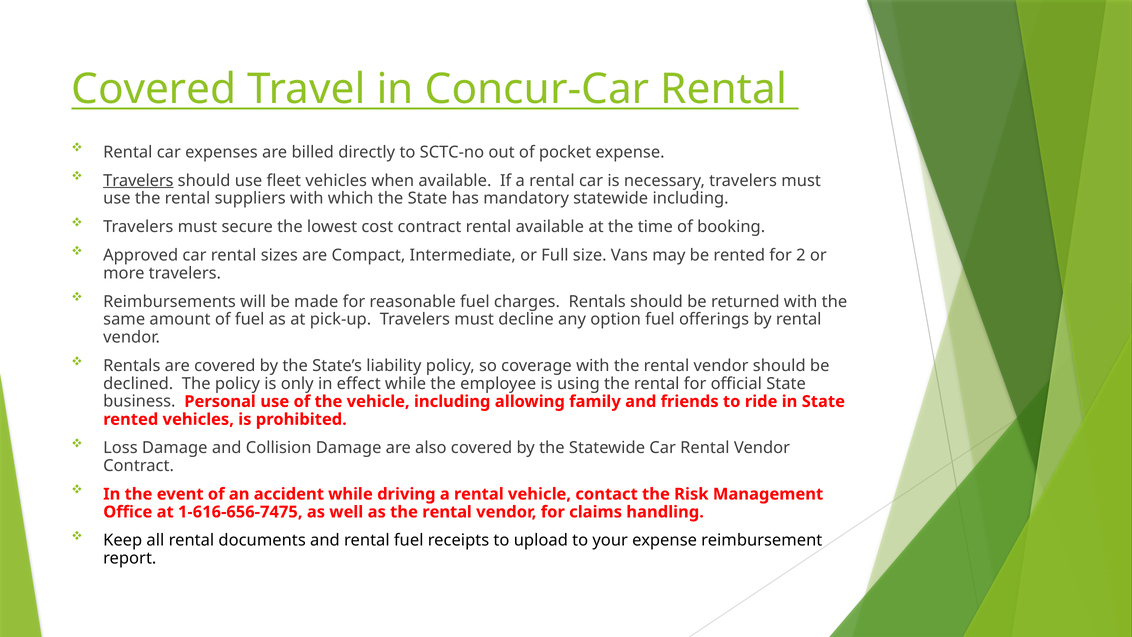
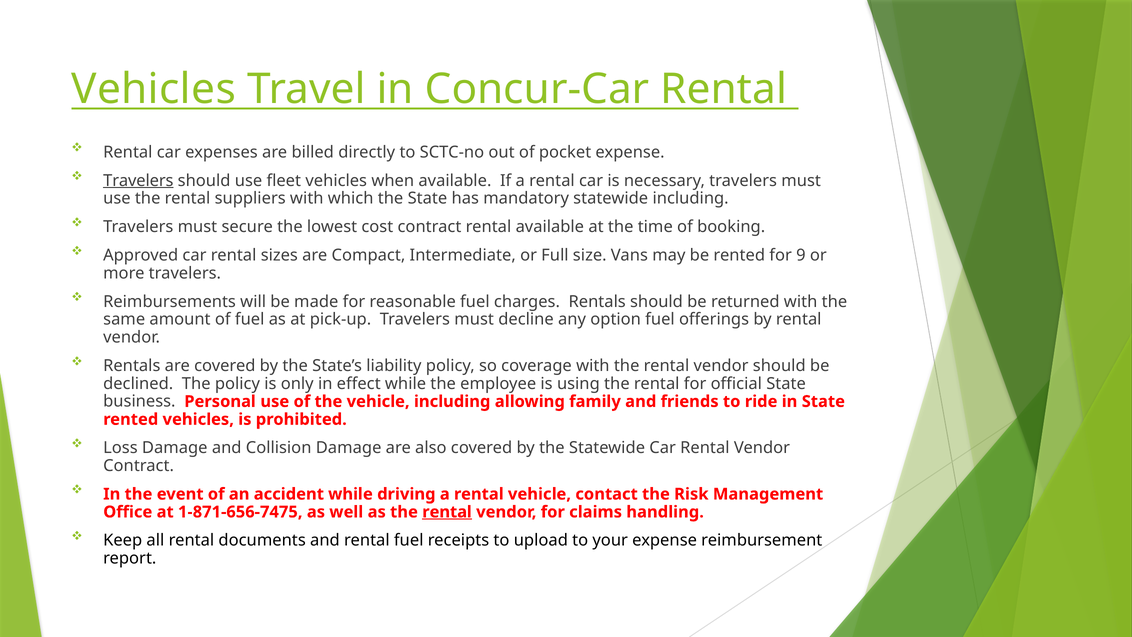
Covered at (154, 89): Covered -> Vehicles
2: 2 -> 9
1-616-656-7475: 1-616-656-7475 -> 1-871-656-7475
rental at (447, 512) underline: none -> present
